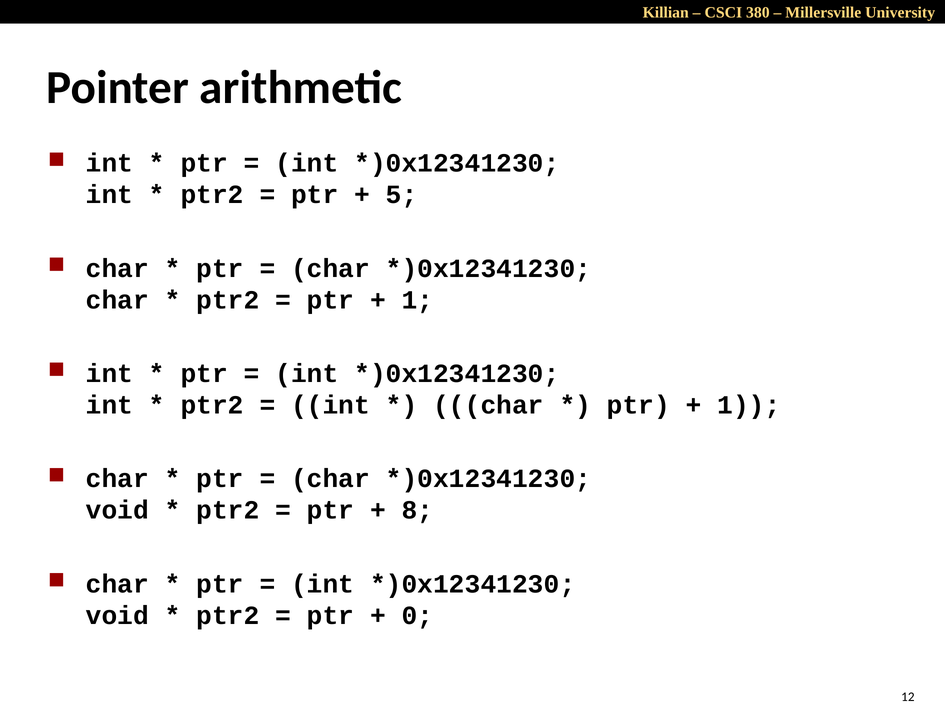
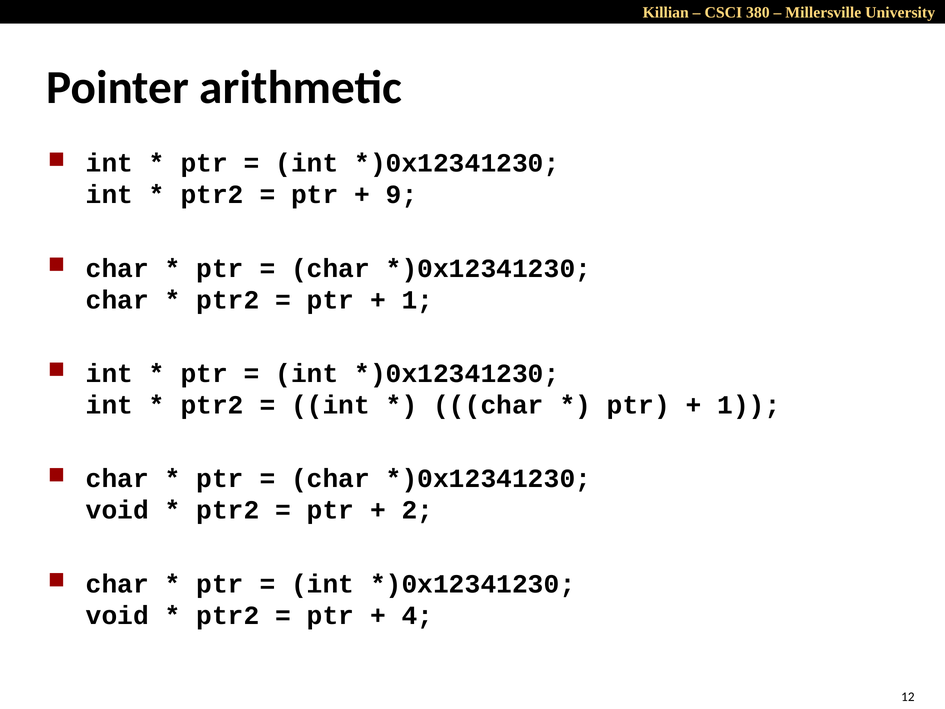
5: 5 -> 9
8: 8 -> 2
0: 0 -> 4
